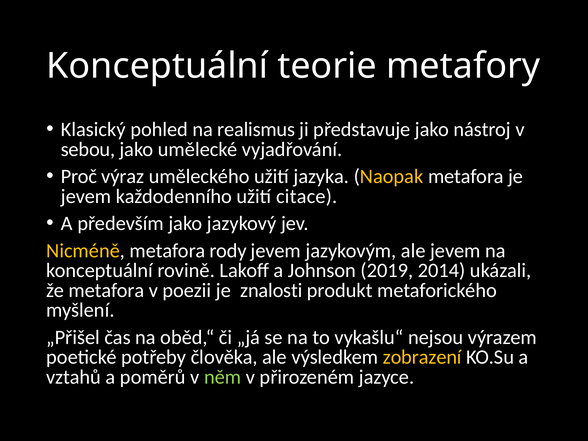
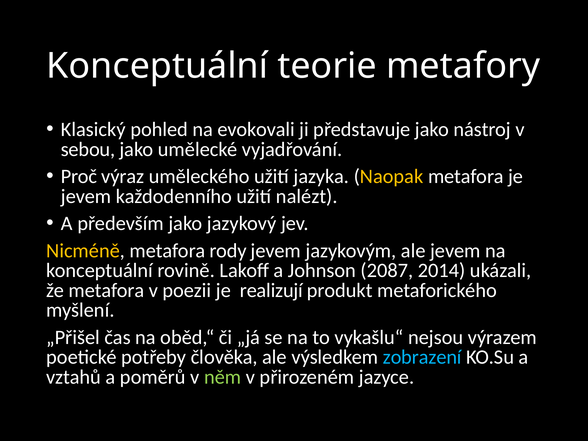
realismus: realismus -> evokovali
citace: citace -> nalézt
2019: 2019 -> 2087
znalosti: znalosti -> realizují
zobrazení colour: yellow -> light blue
